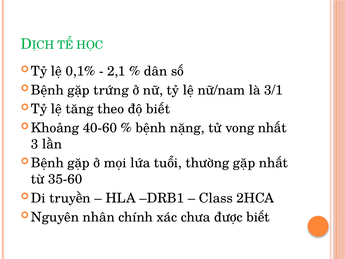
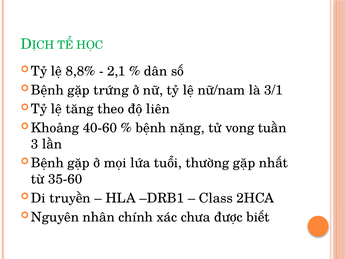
0,1%: 0,1% -> 8,8%
độ biết: biết -> liên
vong nhất: nhất -> tuần
